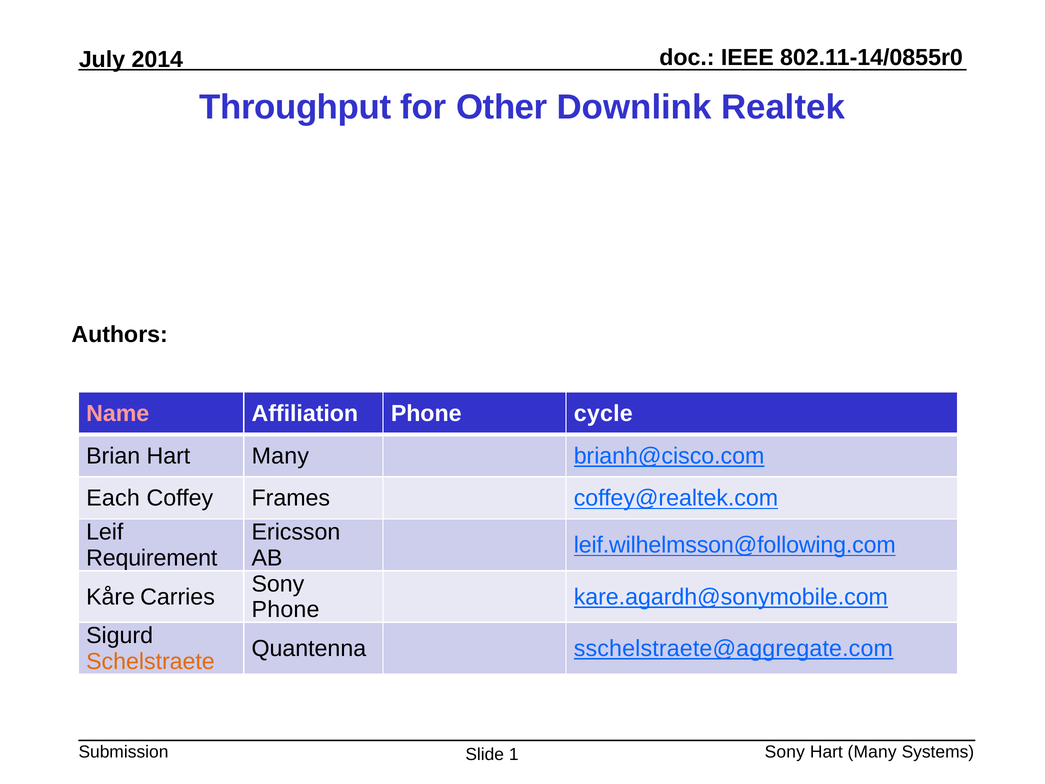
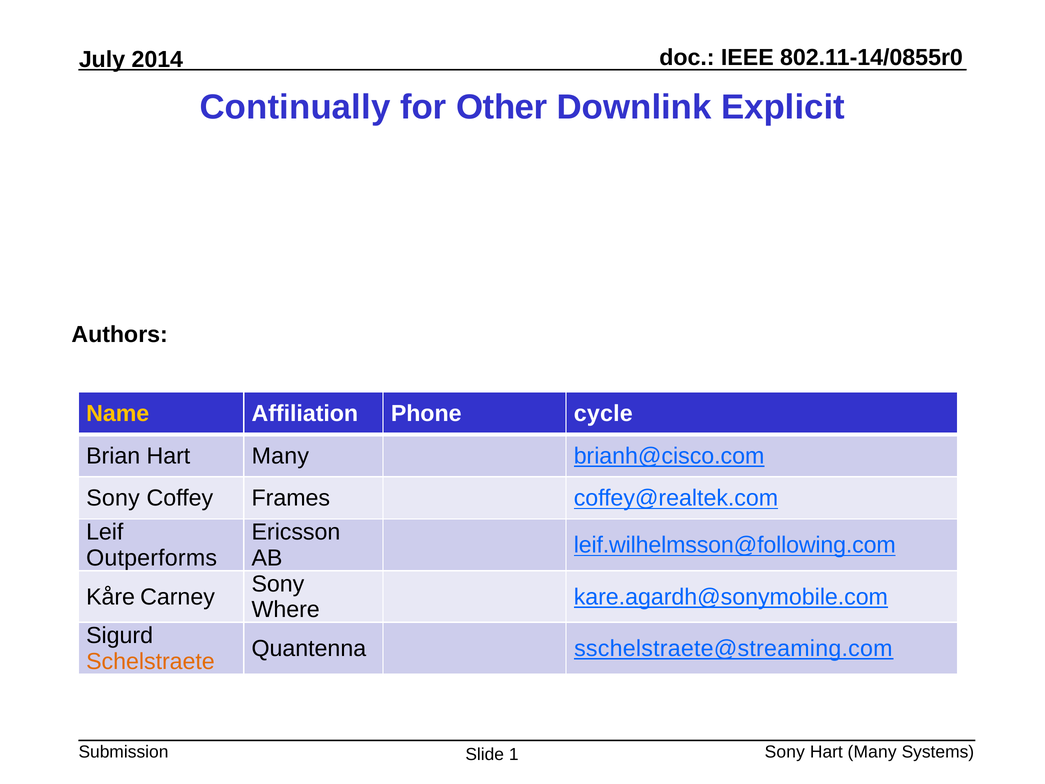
Throughput: Throughput -> Continually
Realtek: Realtek -> Explicit
Name colour: pink -> yellow
Each at (113, 498): Each -> Sony
Requirement: Requirement -> Outperforms
Carries: Carries -> Carney
Phone at (286, 610): Phone -> Where
sschelstraete@aggregate.com: sschelstraete@aggregate.com -> sschelstraete@streaming.com
